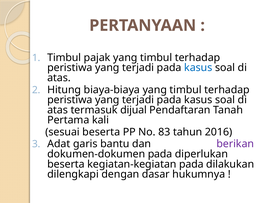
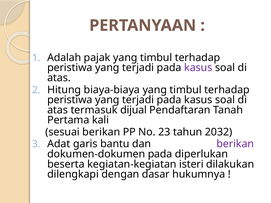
Timbul at (64, 58): Timbul -> Adalah
kasus at (198, 68) colour: blue -> purple
sesuai beserta: beserta -> berikan
83: 83 -> 23
2016: 2016 -> 2032
kegiatan-kegiatan pada: pada -> isteri
